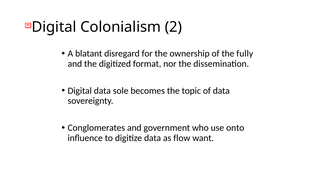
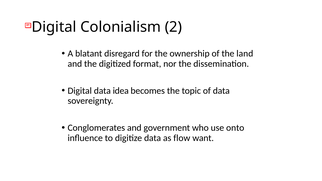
fully: fully -> land
sole: sole -> idea
